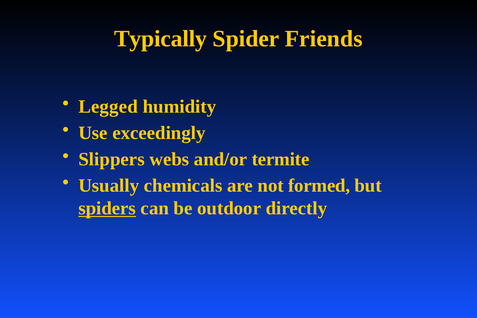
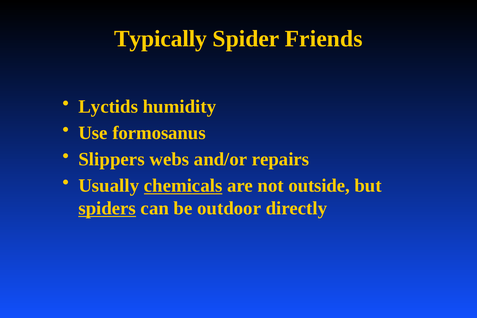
Legged: Legged -> Lyctids
exceedingly: exceedingly -> formosanus
termite: termite -> repairs
chemicals underline: none -> present
formed: formed -> outside
